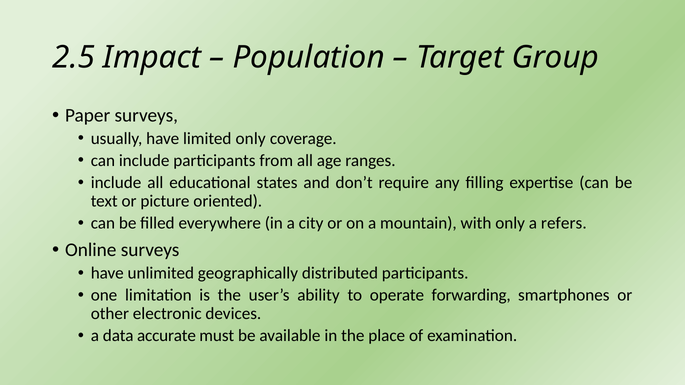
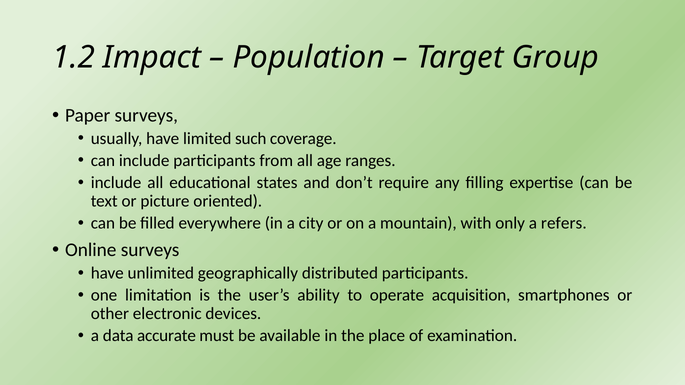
2.5: 2.5 -> 1.2
limited only: only -> such
forwarding: forwarding -> acquisition
